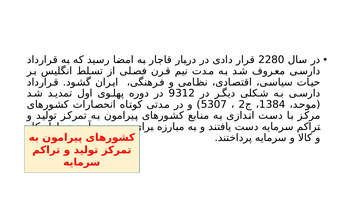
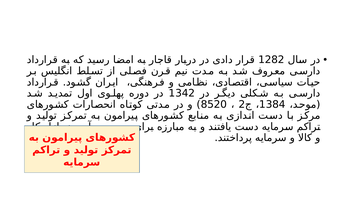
2280: 2280 -> 1282
9312: 9312 -> 1342
5307: 5307 -> 8520
